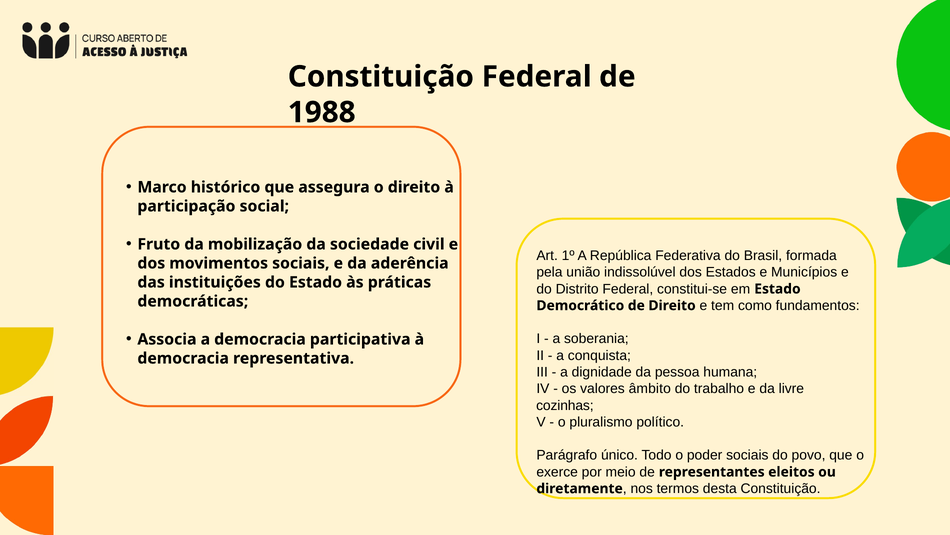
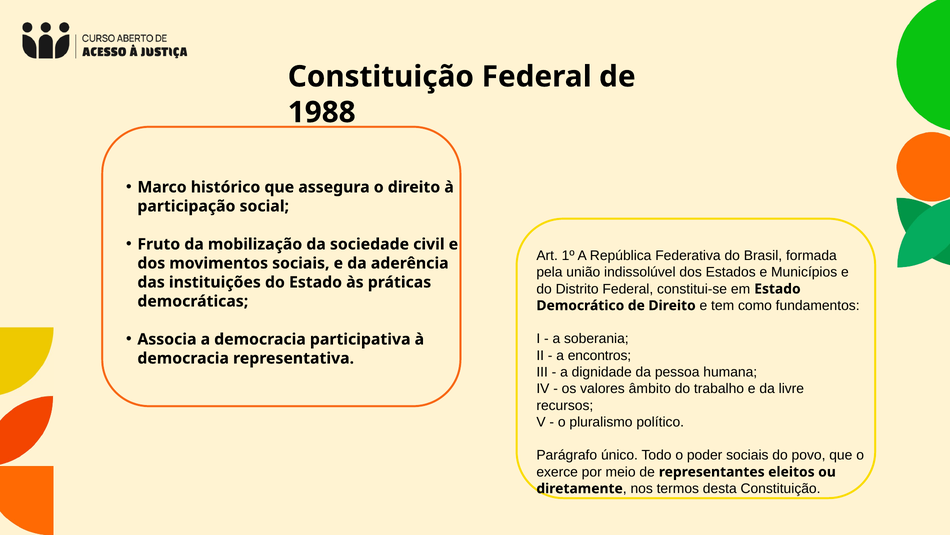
conquista: conquista -> encontros
cozinhas: cozinhas -> recursos
